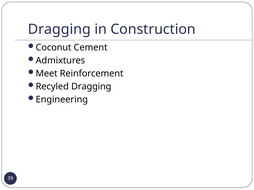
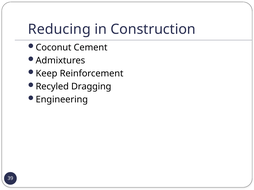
Dragging at (59, 29): Dragging -> Reducing
Meet: Meet -> Keep
